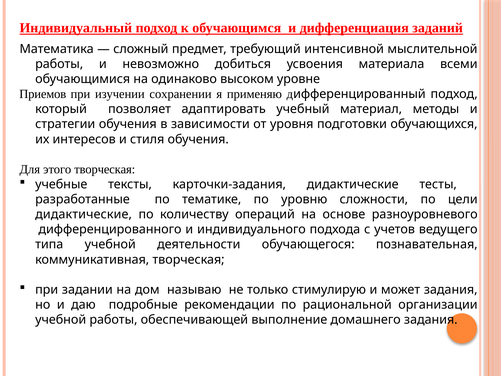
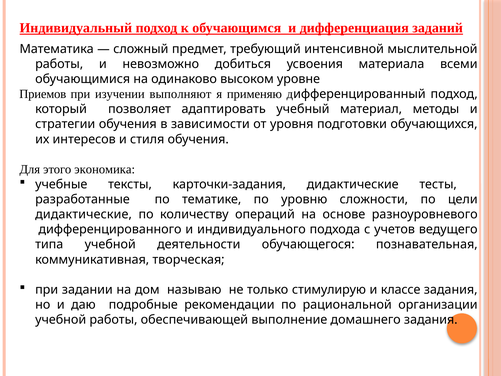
сохранении: сохранении -> выполняют
этого творческая: творческая -> экономика
может: может -> классе
